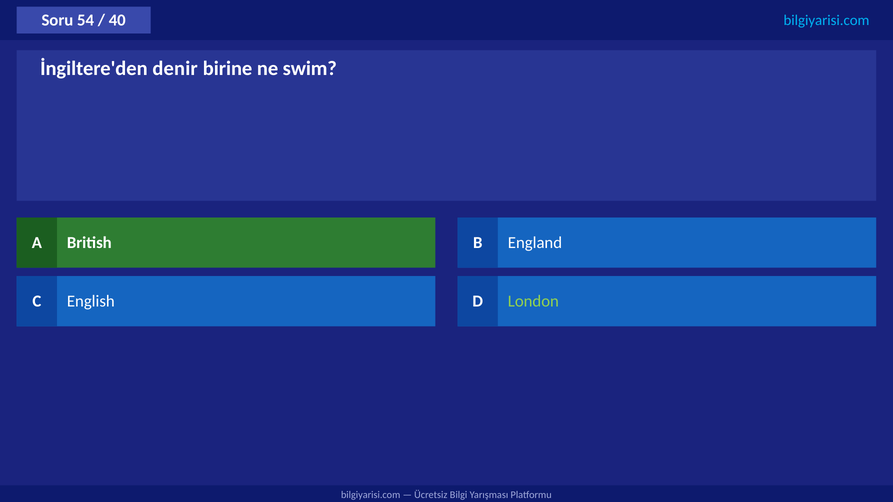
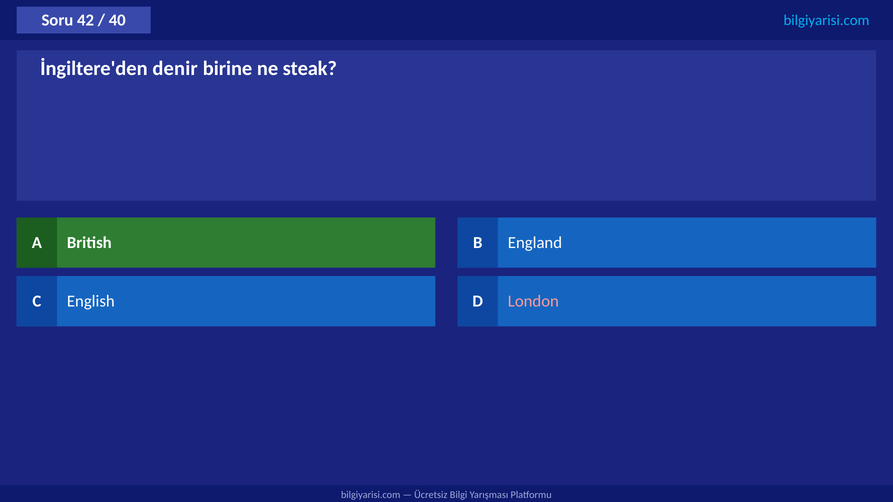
54: 54 -> 42
swim: swim -> steak
London colour: light green -> pink
